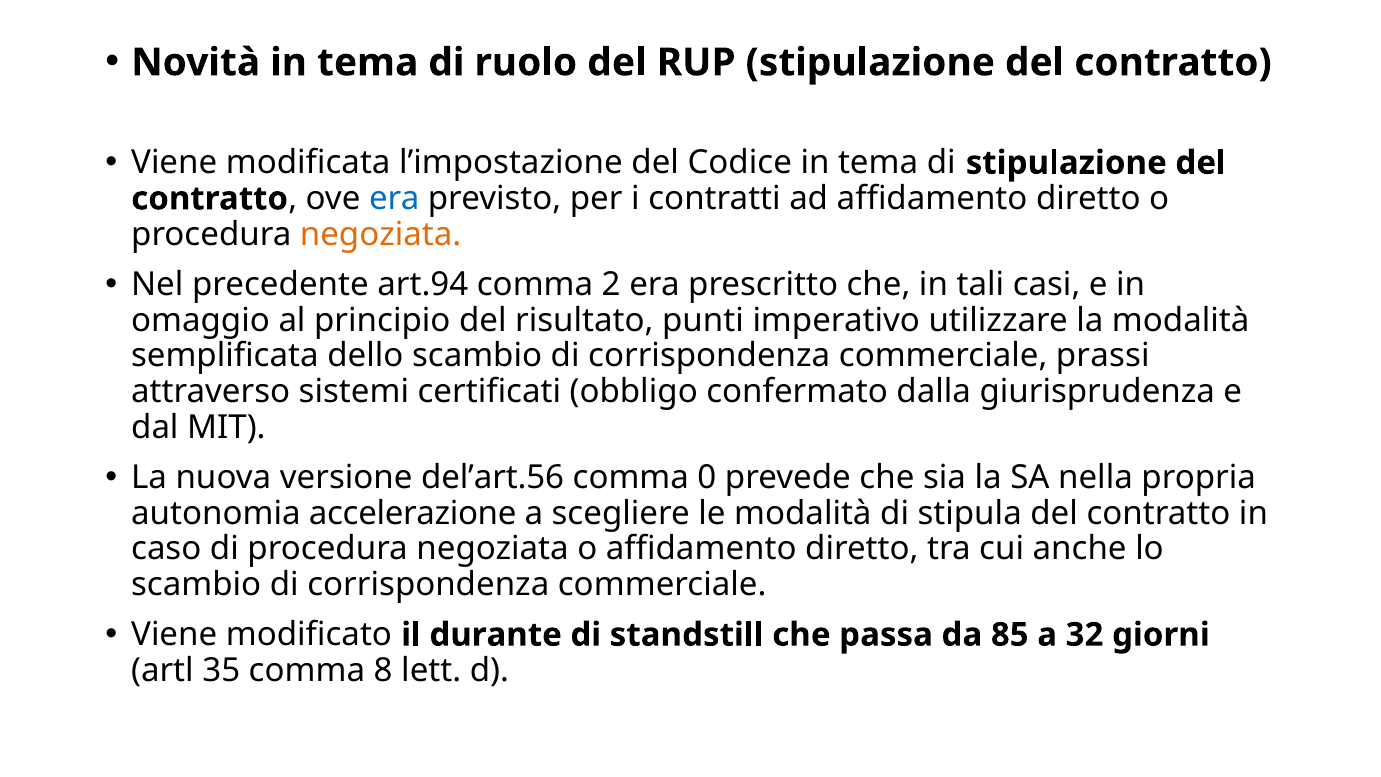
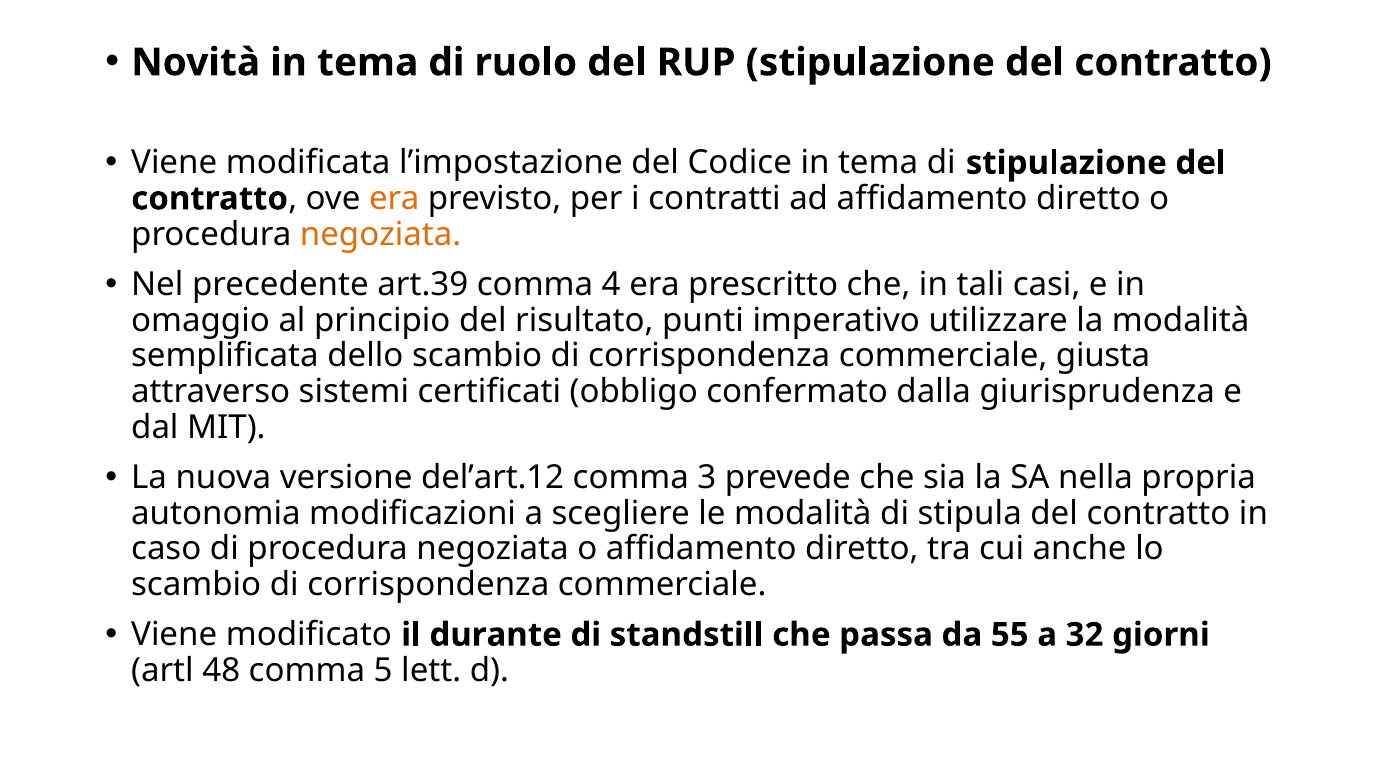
era at (394, 199) colour: blue -> orange
art.94: art.94 -> art.39
2: 2 -> 4
prassi: prassi -> giusta
del’art.56: del’art.56 -> del’art.12
0: 0 -> 3
accelerazione: accelerazione -> modificazioni
85: 85 -> 55
35: 35 -> 48
8: 8 -> 5
